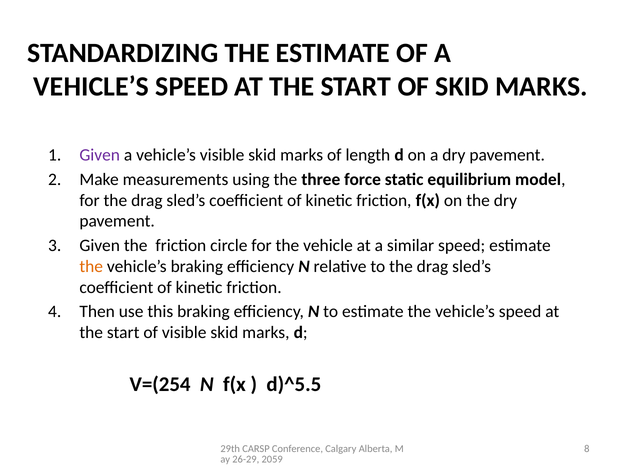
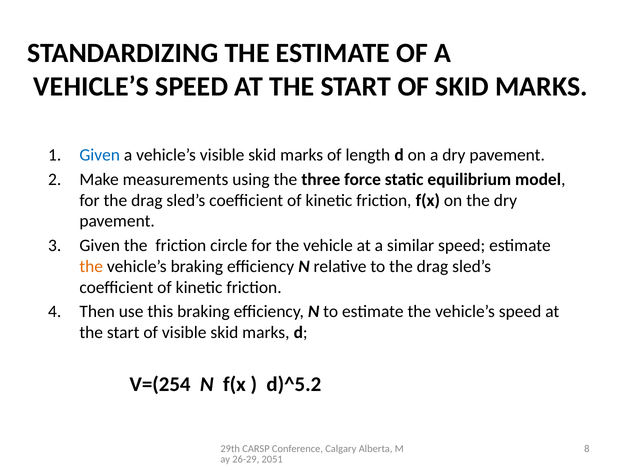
Given at (100, 155) colour: purple -> blue
d)^5.5: d)^5.5 -> d)^5.2
2059: 2059 -> 2051
